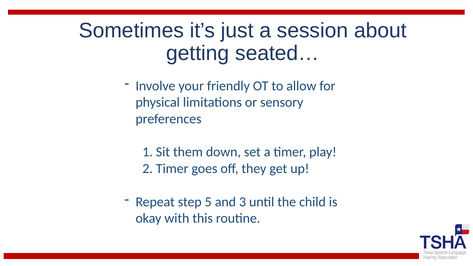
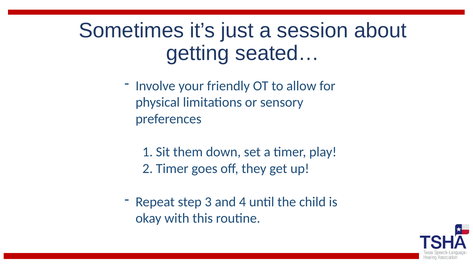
5: 5 -> 3
3: 3 -> 4
